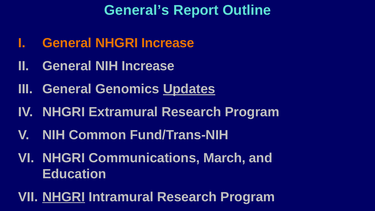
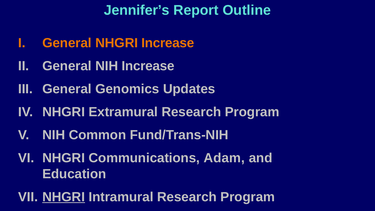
General’s: General’s -> Jennifer’s
Updates underline: present -> none
March: March -> Adam
